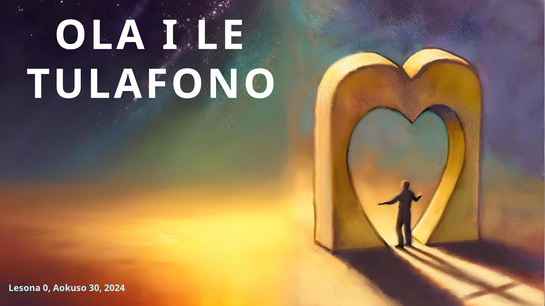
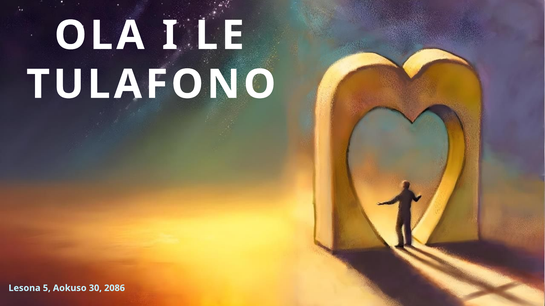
0: 0 -> 5
2024: 2024 -> 2086
